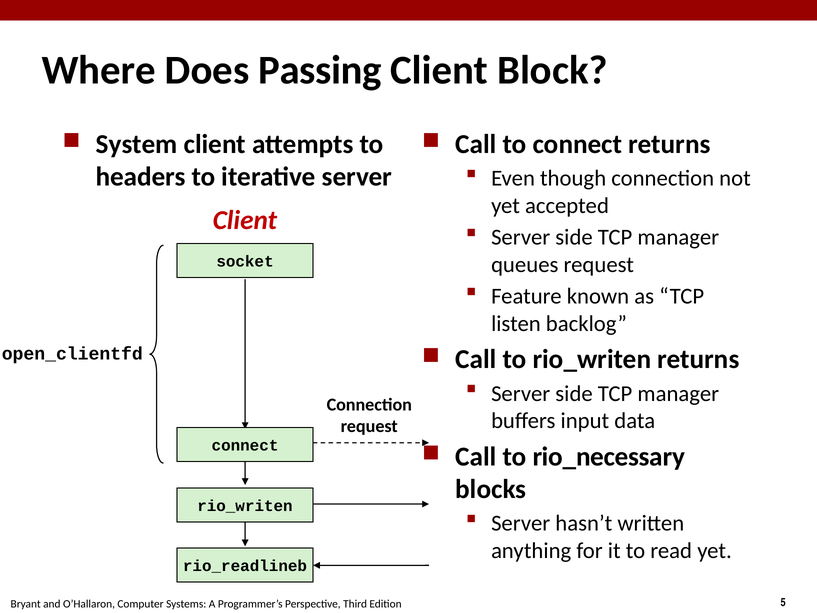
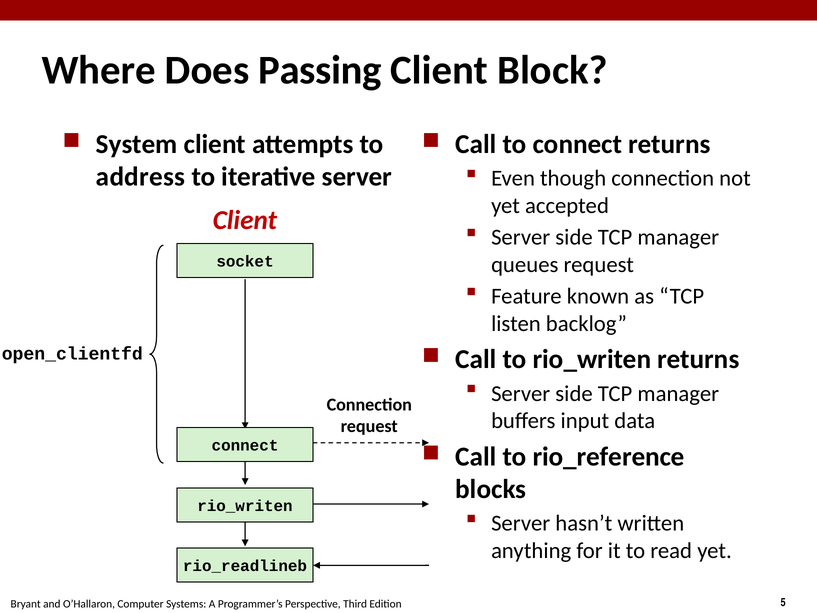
headers: headers -> address
rio_necessary: rio_necessary -> rio_reference
